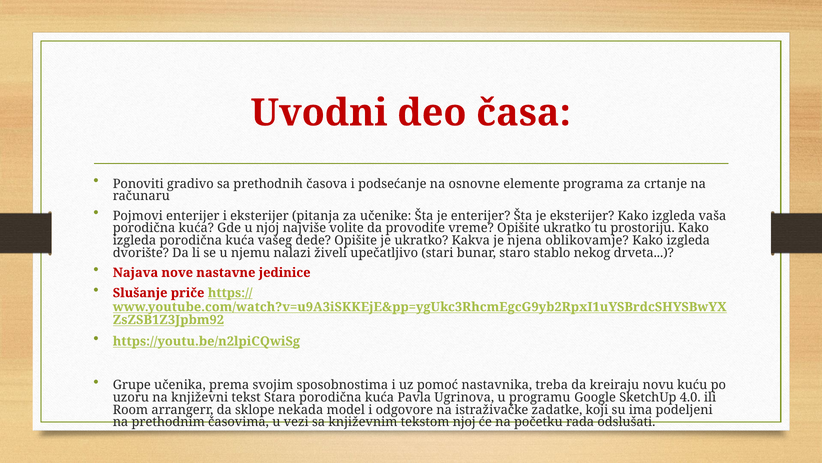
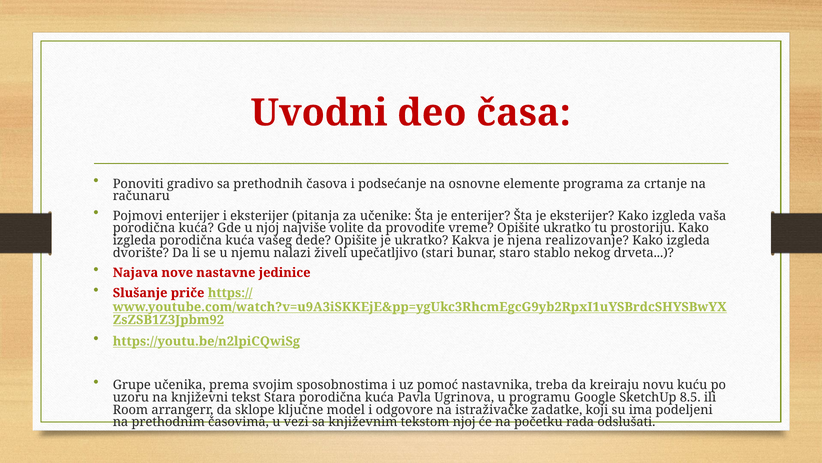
oblikovamje: oblikovamje -> realizovanje
4.0: 4.0 -> 8.5
nekada: nekada -> ključne
